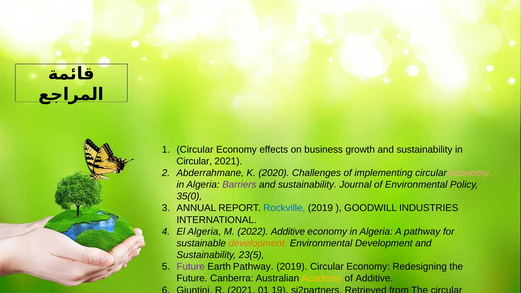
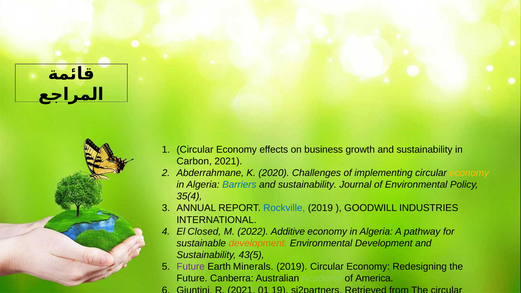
Circular at (194, 161): Circular -> Carbon
economy at (469, 173) colour: pink -> yellow
Barriers colour: purple -> blue
35(0: 35(0 -> 35(4
El Algeria: Algeria -> Closed
23(5: 23(5 -> 43(5
Earth Pathway: Pathway -> Minerals
Academy colour: yellow -> light green
of Additive: Additive -> America
